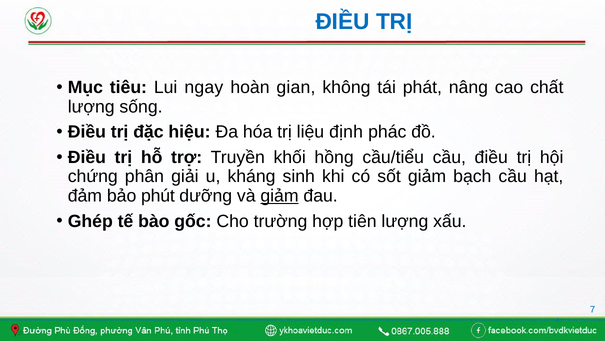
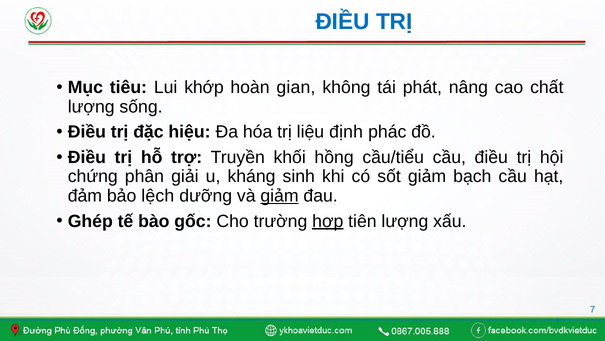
ngay: ngay -> khớp
phút: phút -> lệch
hợp underline: none -> present
